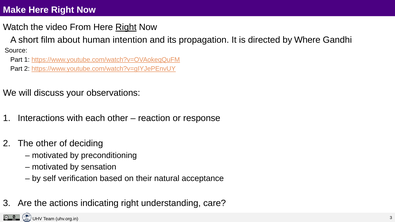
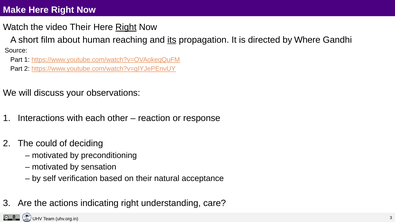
video From: From -> Their
intention: intention -> reaching
its underline: none -> present
The other: other -> could
